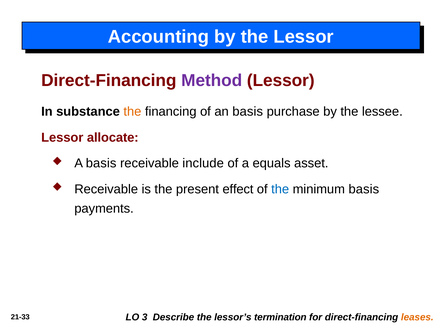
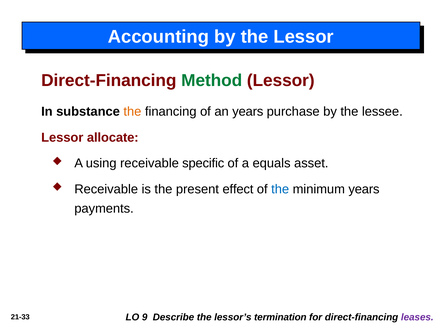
Method colour: purple -> green
an basis: basis -> years
A basis: basis -> using
include: include -> specific
minimum basis: basis -> years
3: 3 -> 9
leases colour: orange -> purple
